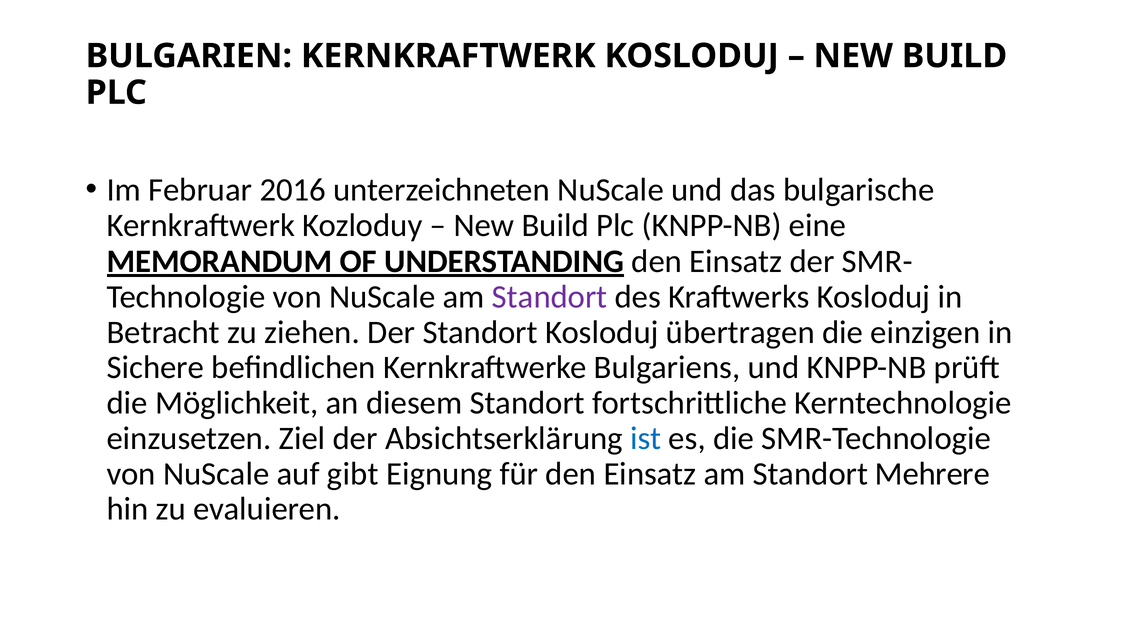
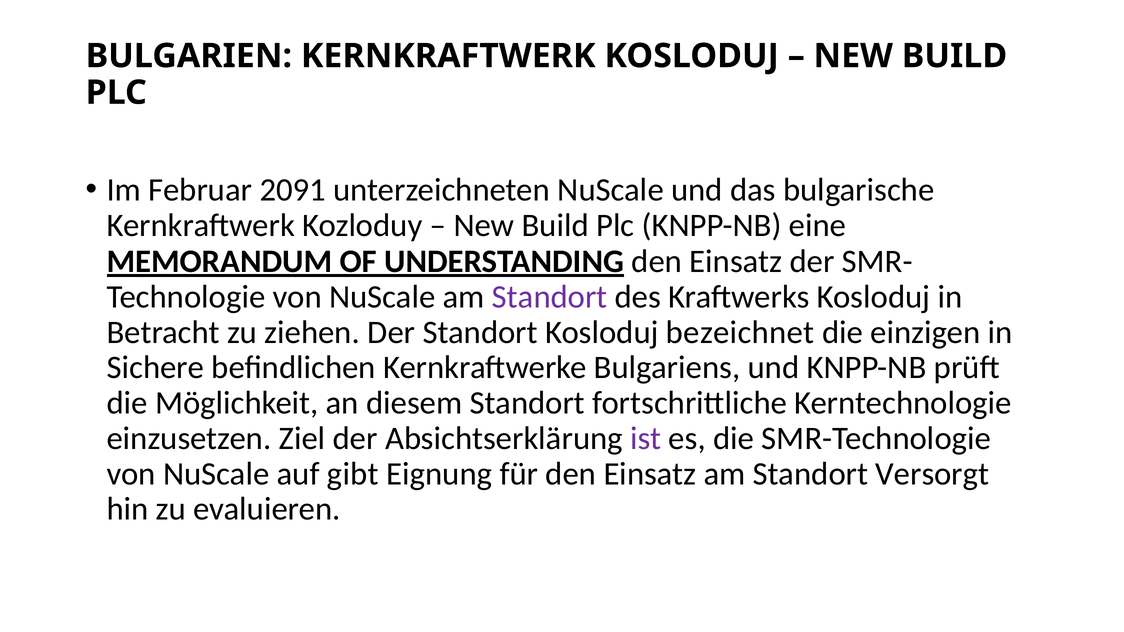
2016: 2016 -> 2091
übertragen: übertragen -> bezeichnet
ist colour: blue -> purple
Mehrere: Mehrere -> Versorgt
